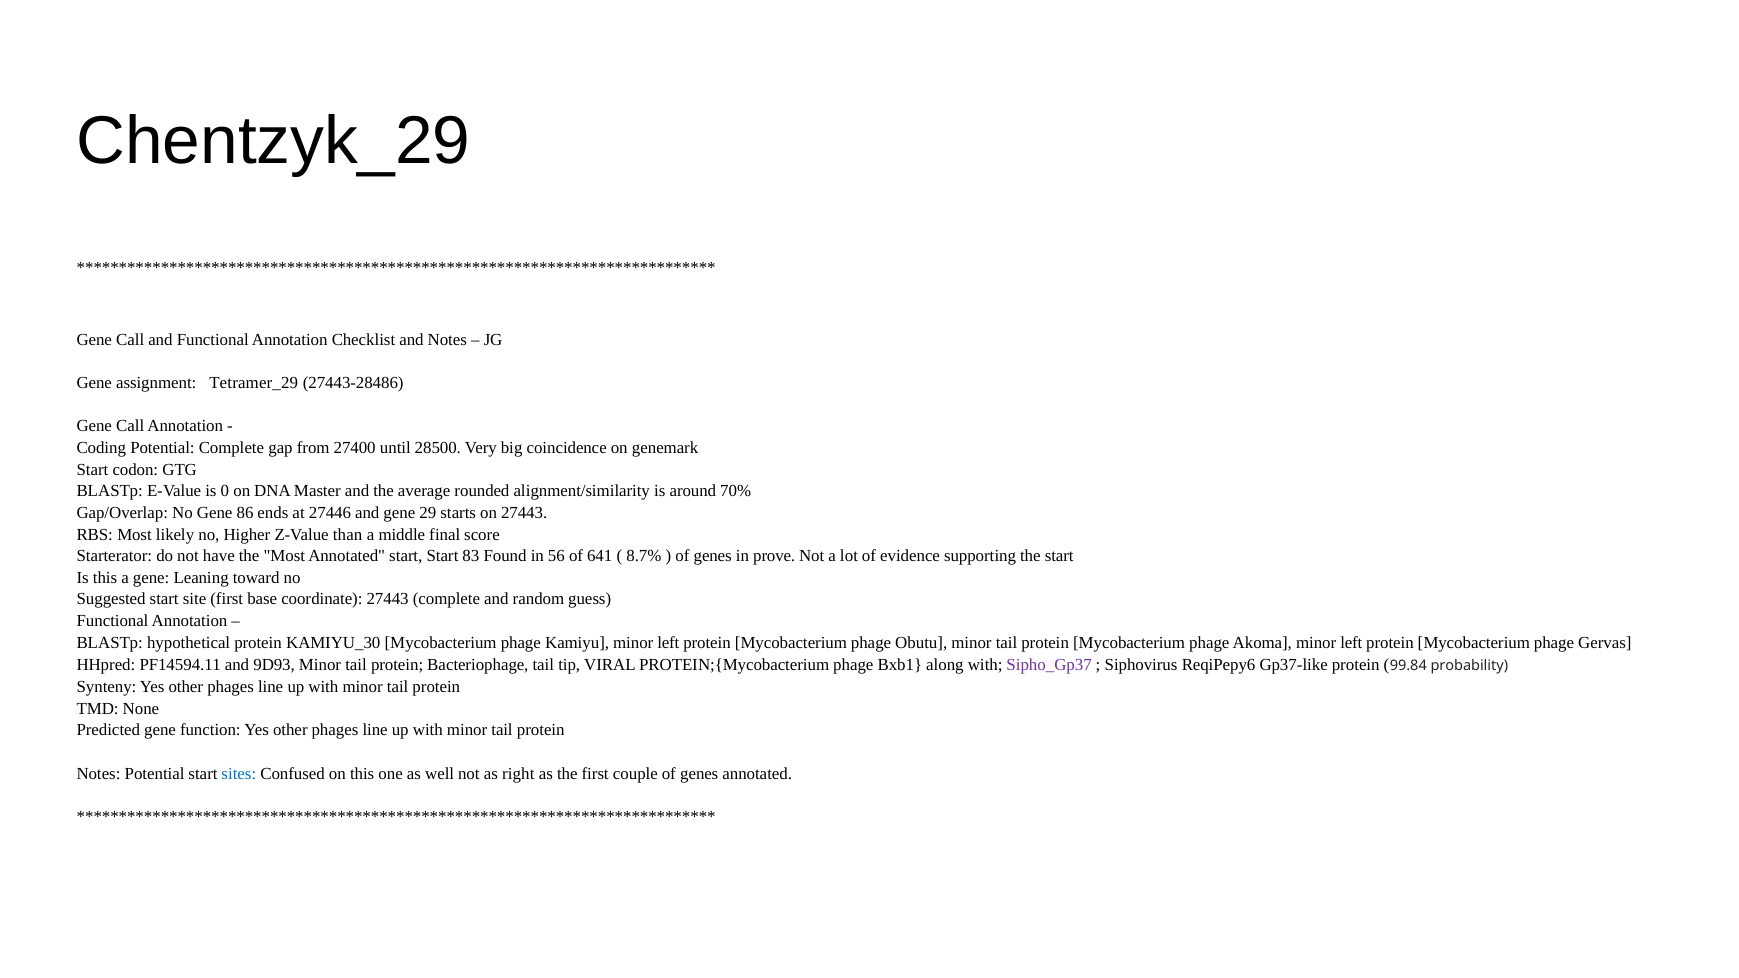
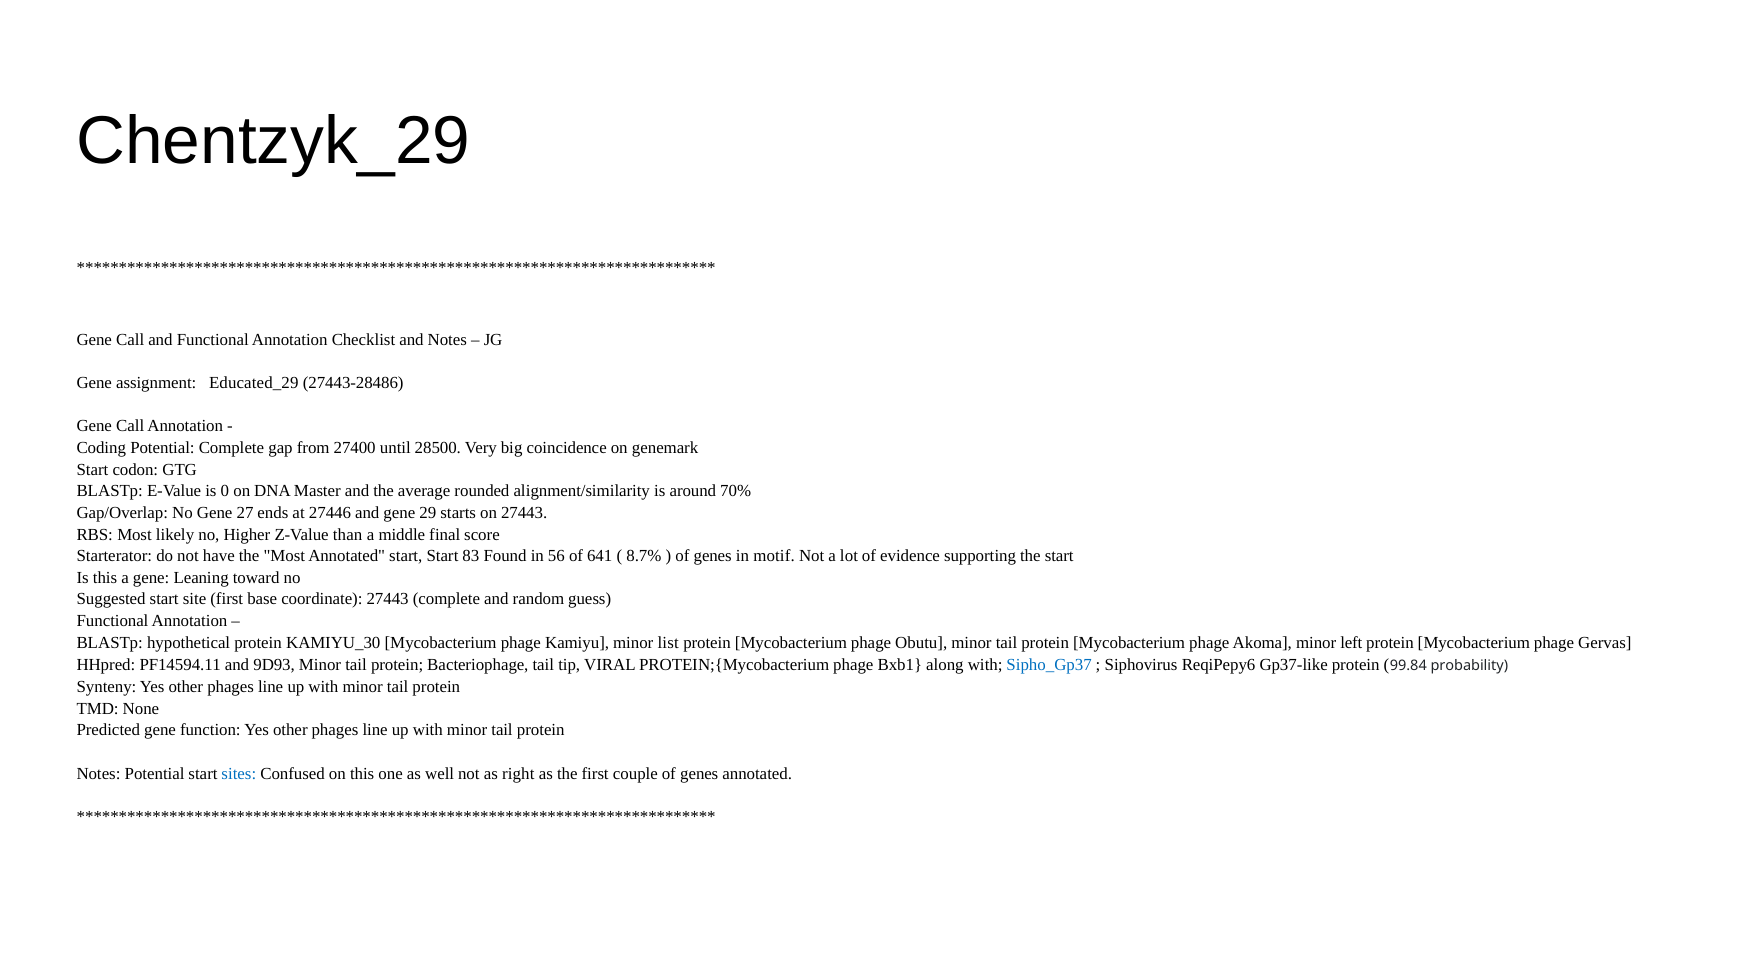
Tetramer_29: Tetramer_29 -> Educated_29
86: 86 -> 27
prove: prove -> motif
Kamiyu minor left: left -> list
Sipho_Gp37 colour: purple -> blue
